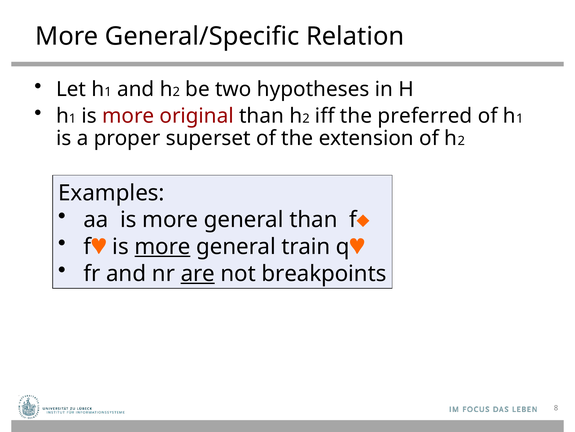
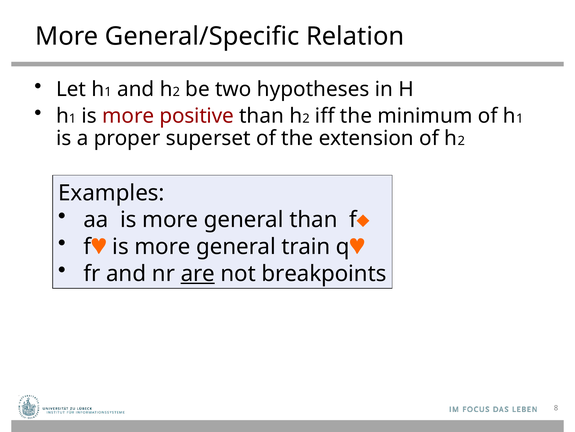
original: original -> positive
preferred: preferred -> minimum
more at (163, 246) underline: present -> none
